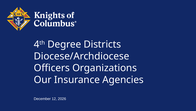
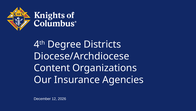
Officers: Officers -> Content
